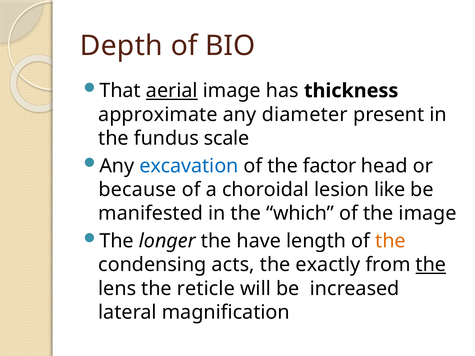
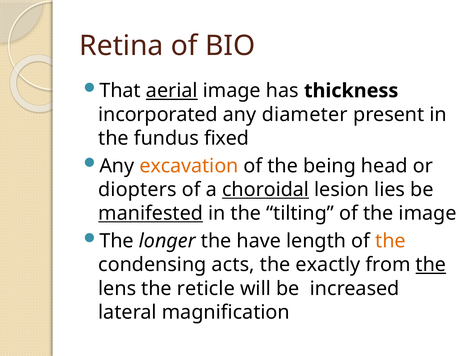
Depth: Depth -> Retina
approximate: approximate -> incorporated
scale: scale -> fixed
excavation colour: blue -> orange
factor: factor -> being
because: because -> diopters
choroidal underline: none -> present
like: like -> lies
manifested underline: none -> present
which: which -> tilting
